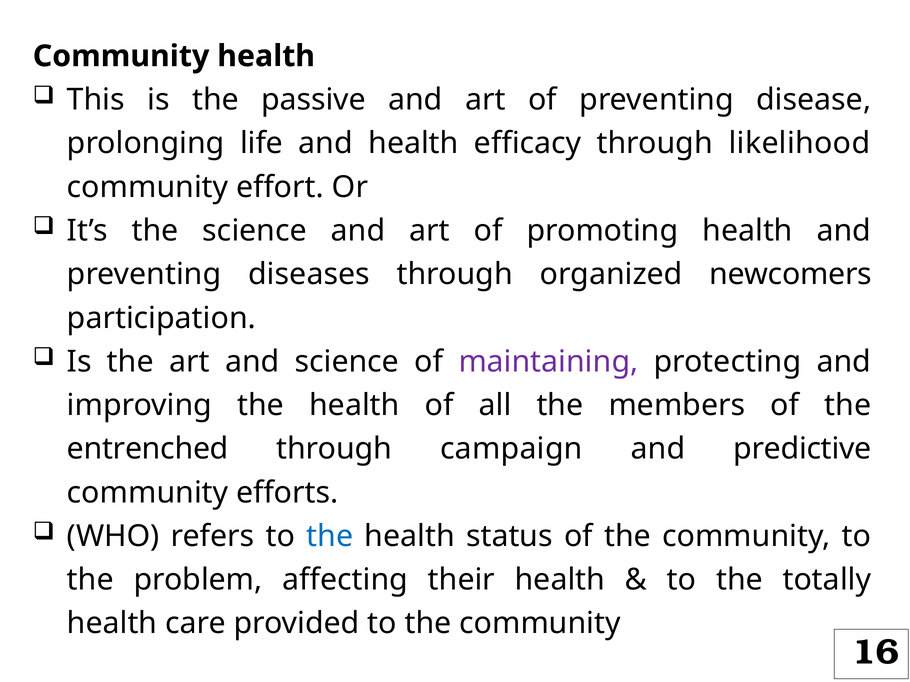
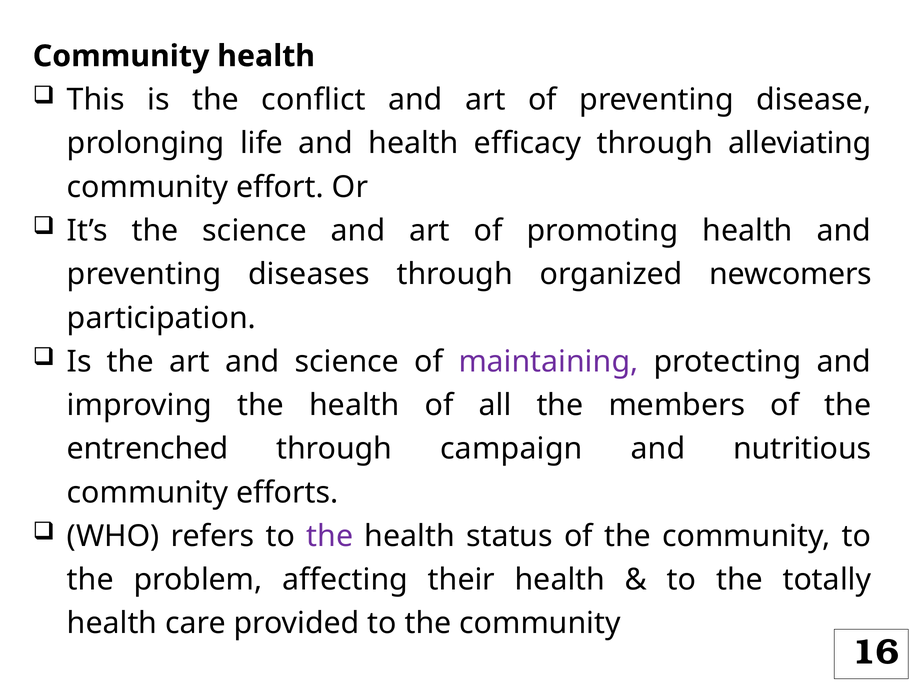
passive: passive -> conflict
likelihood: likelihood -> alleviating
predictive: predictive -> nutritious
the at (330, 537) colour: blue -> purple
